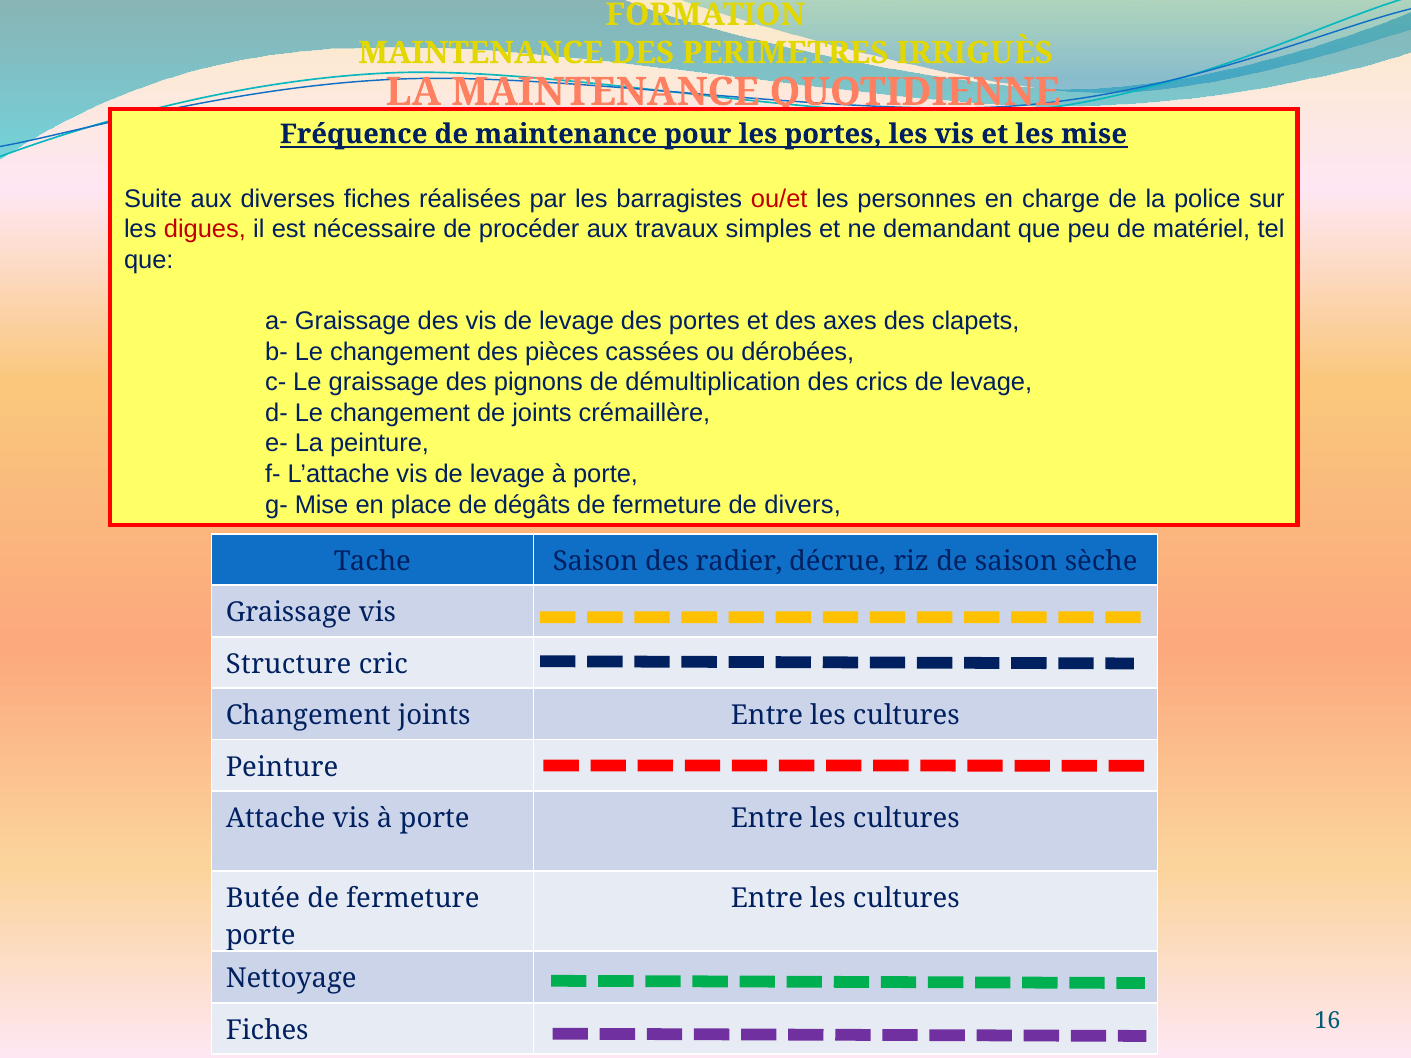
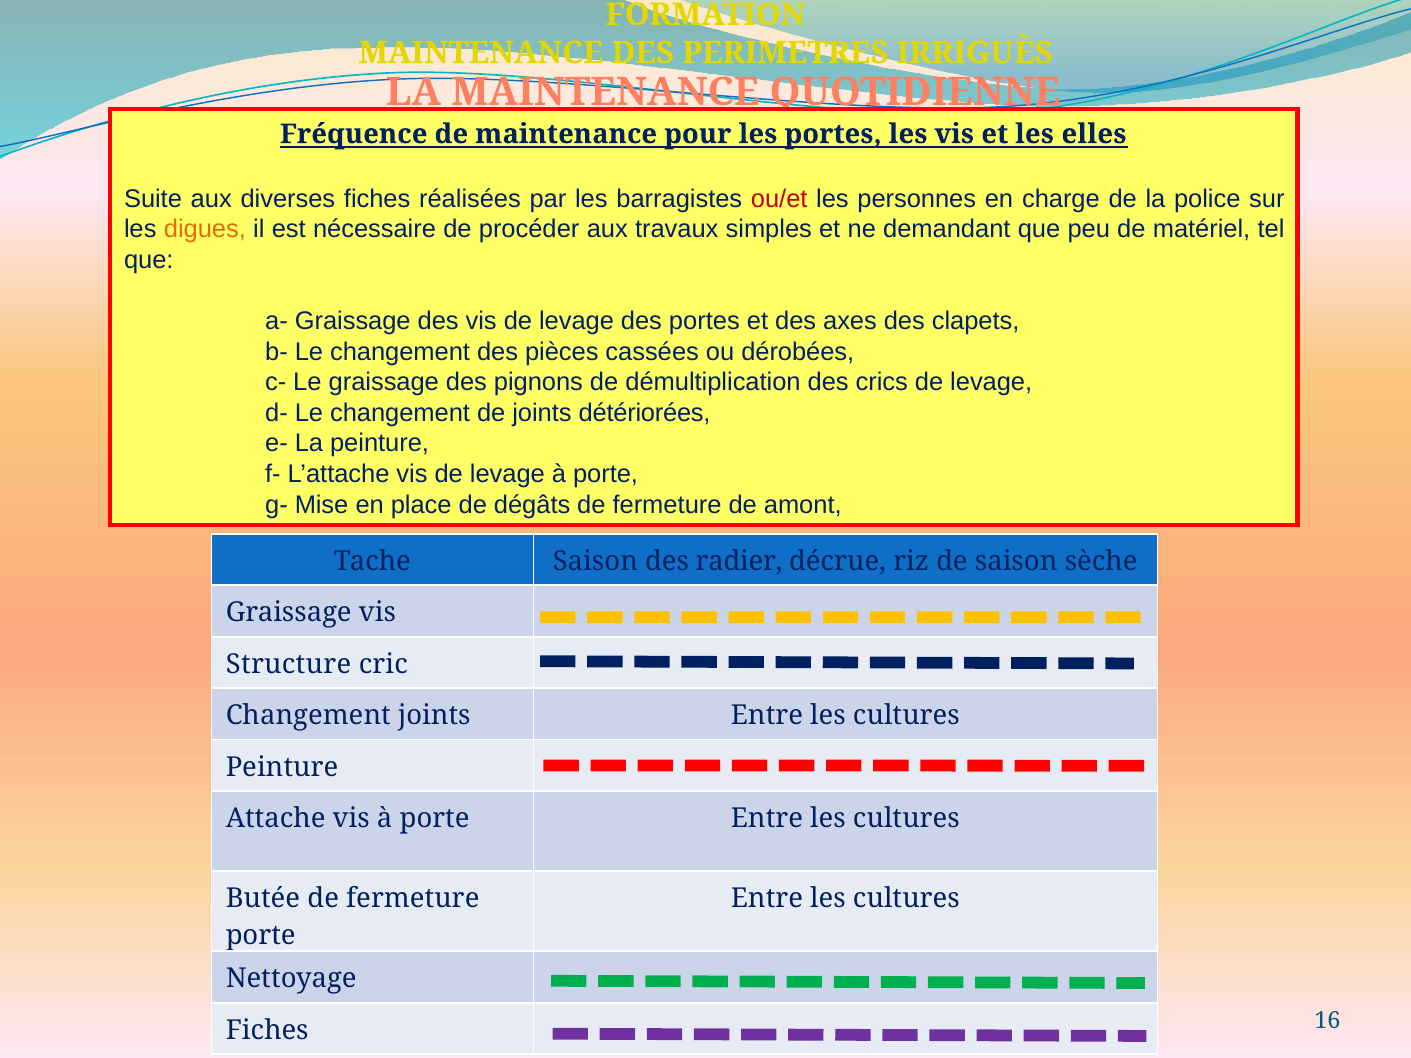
les mise: mise -> elles
digues colour: red -> orange
crémaillère: crémaillère -> détériorées
divers: divers -> amont
